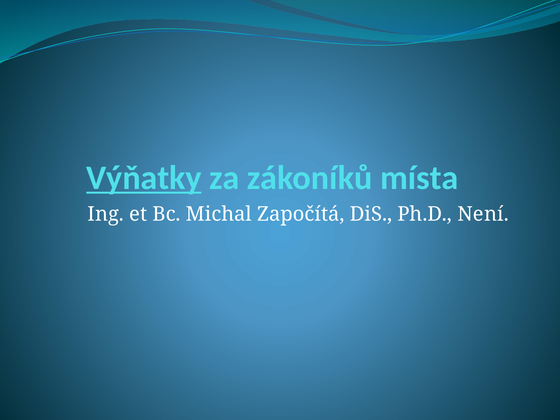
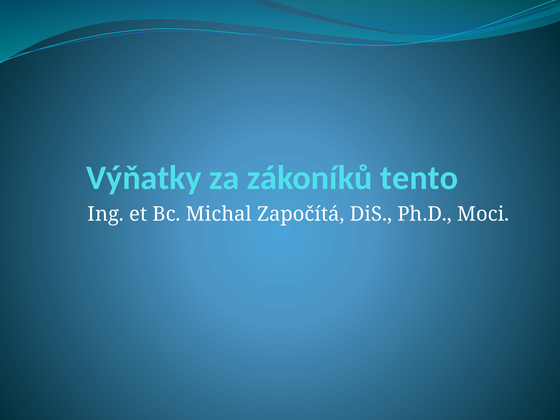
Výňatky underline: present -> none
místa: místa -> tento
Není: Není -> Moci
